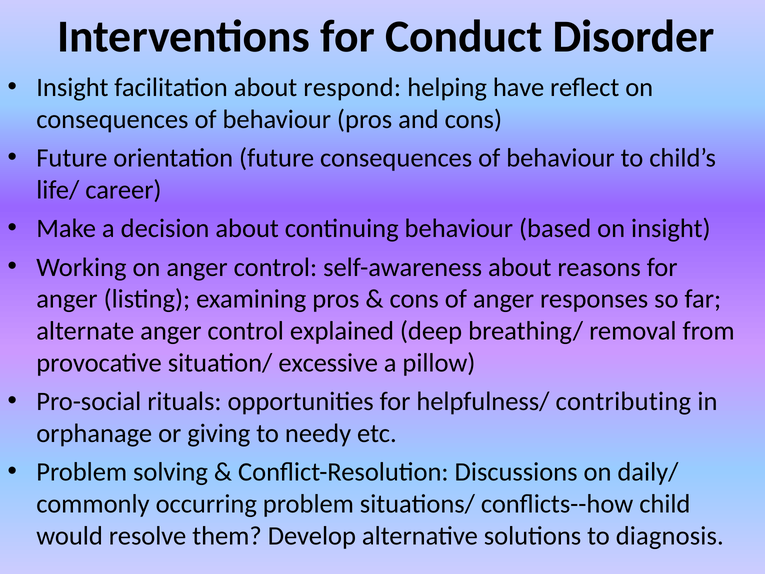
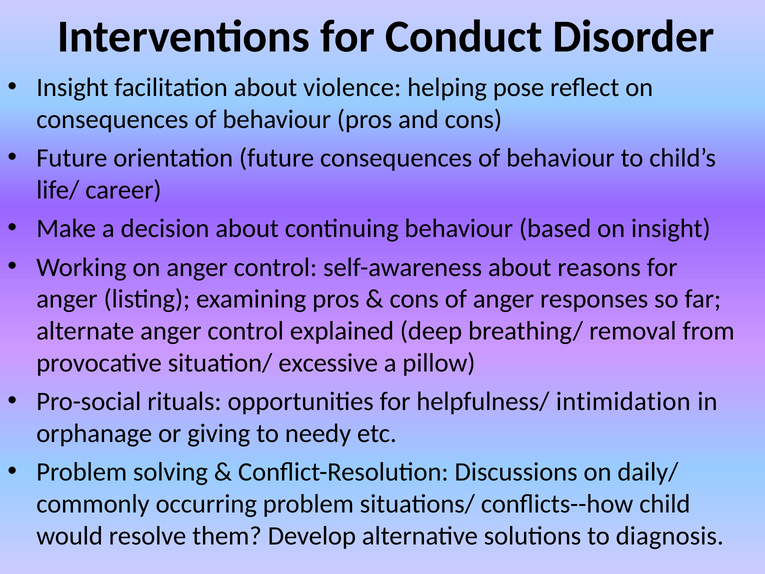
respond: respond -> violence
have: have -> pose
contributing: contributing -> intimidation
